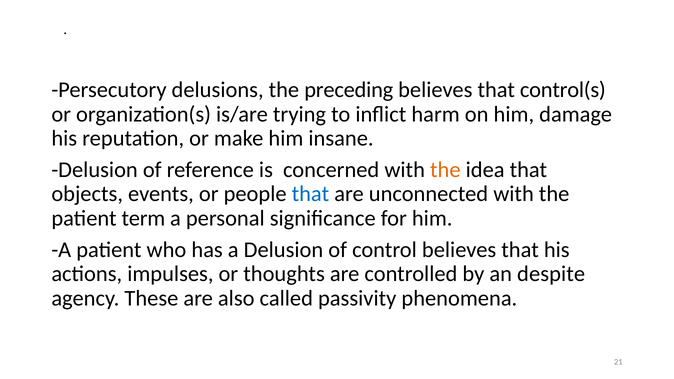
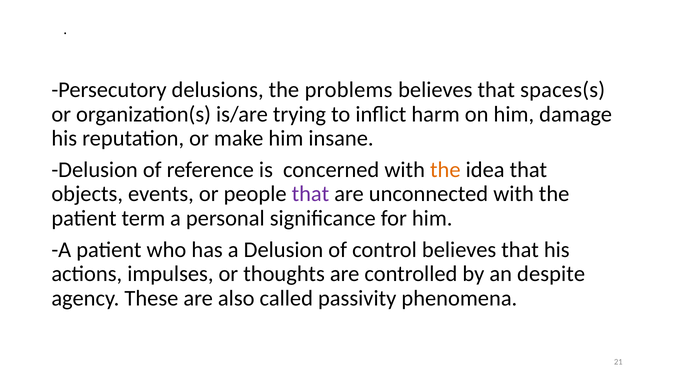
preceding: preceding -> problems
control(s: control(s -> spaces(s
that at (310, 194) colour: blue -> purple
